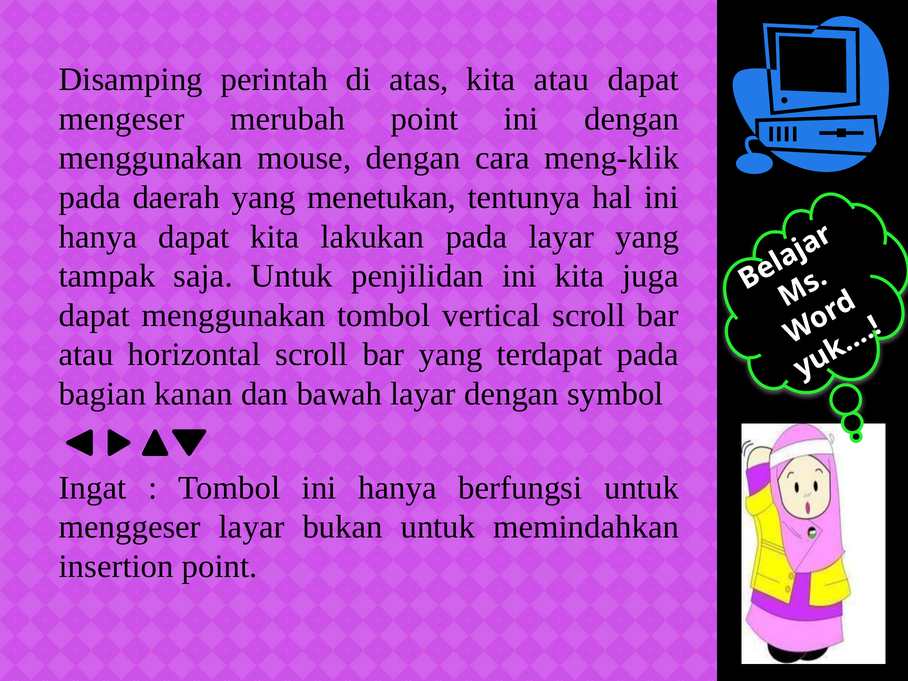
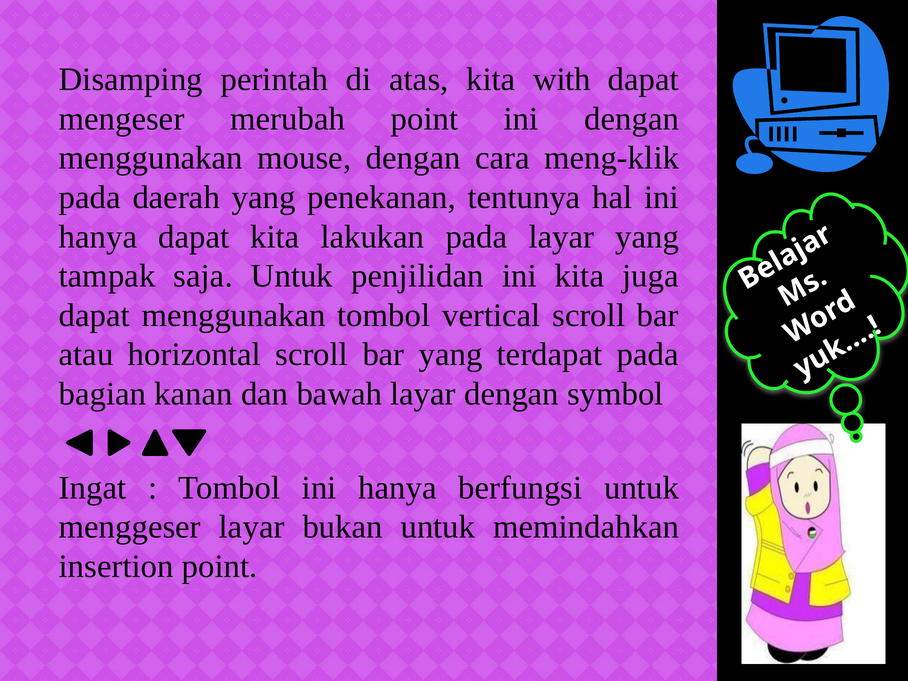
kita atau: atau -> with
menetukan: menetukan -> penekanan
